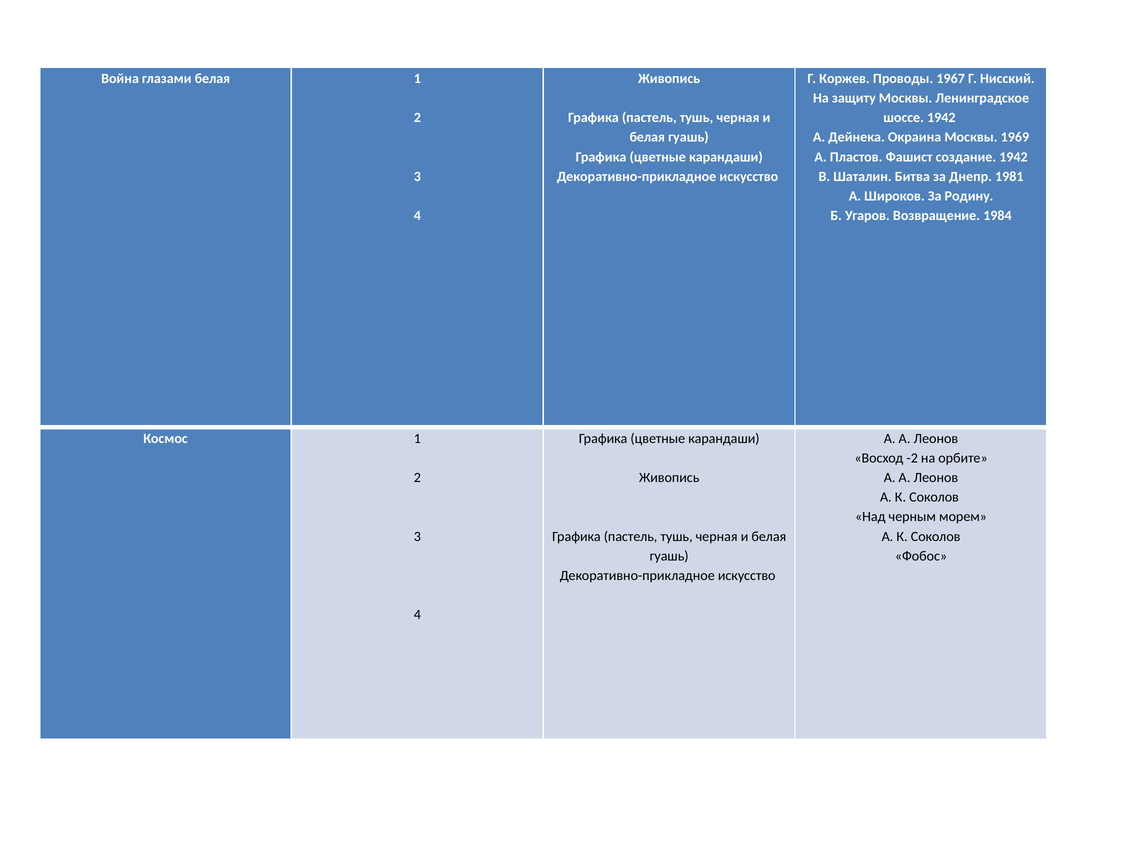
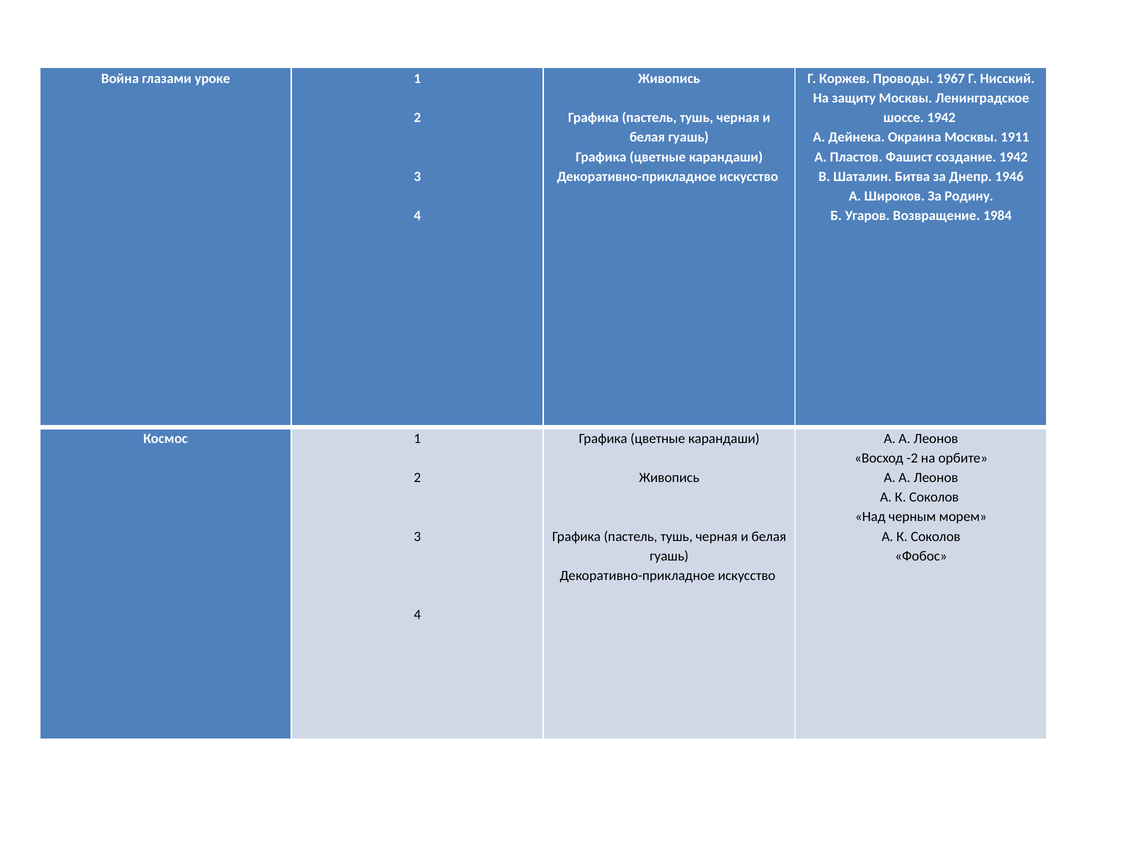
глазами белая: белая -> уроке
1969: 1969 -> 1911
1981: 1981 -> 1946
